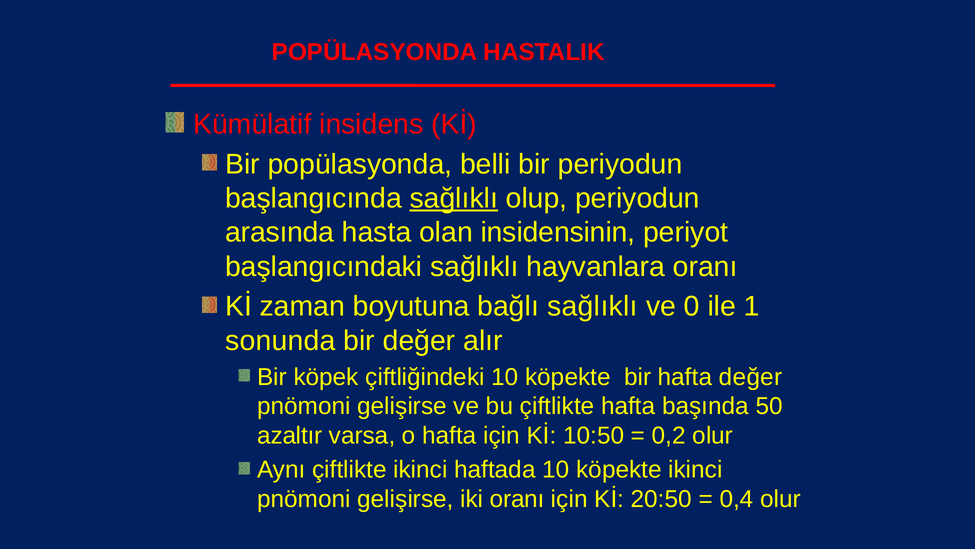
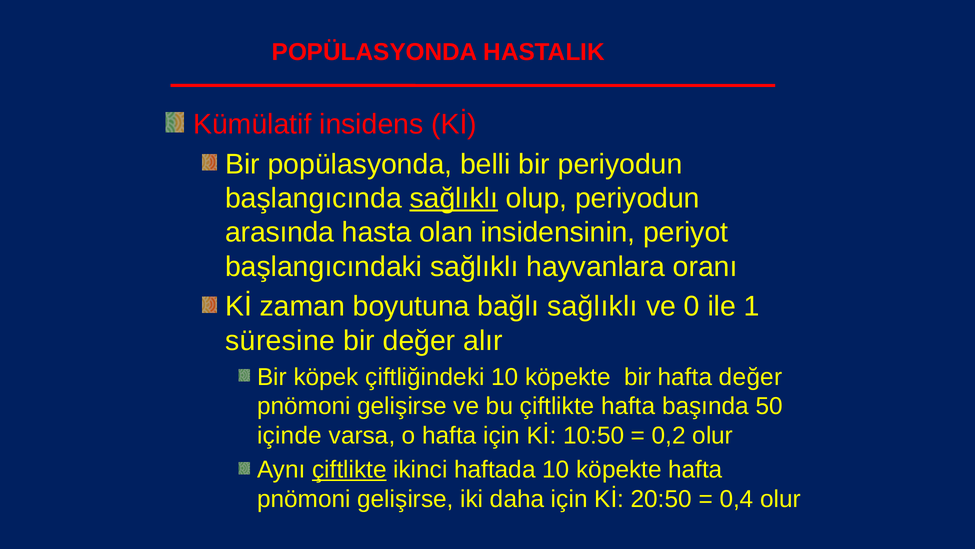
sonunda: sonunda -> süresine
azaltır: azaltır -> içinde
çiftlikte at (349, 469) underline: none -> present
köpekte ikinci: ikinci -> hafta
iki oranı: oranı -> daha
